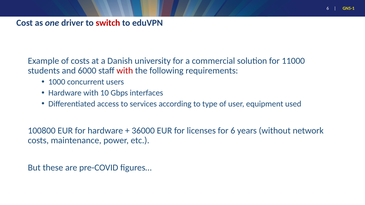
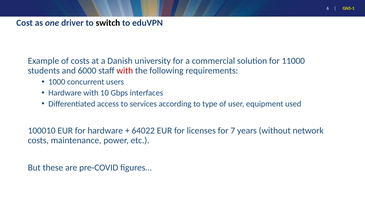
switch colour: red -> black
100800: 100800 -> 100010
36000: 36000 -> 64022
for 6: 6 -> 7
